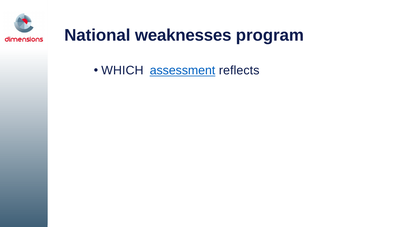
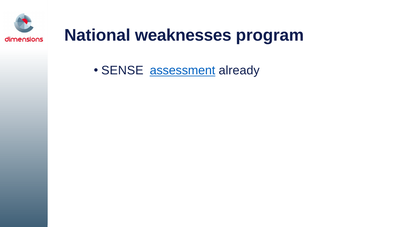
WHICH: WHICH -> SENSE
reflects: reflects -> already
